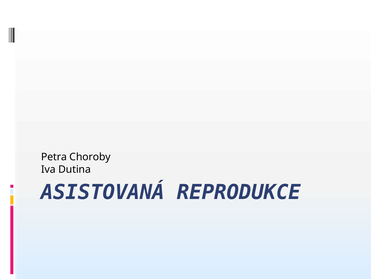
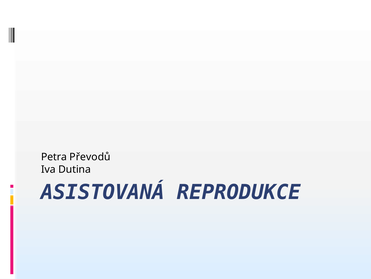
Choroby: Choroby -> Převodů
